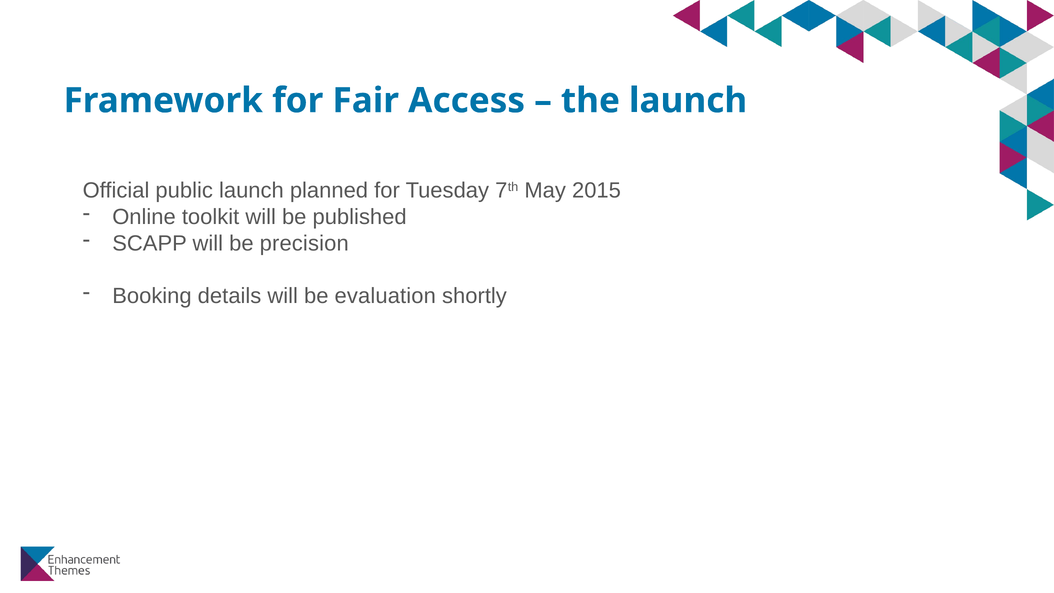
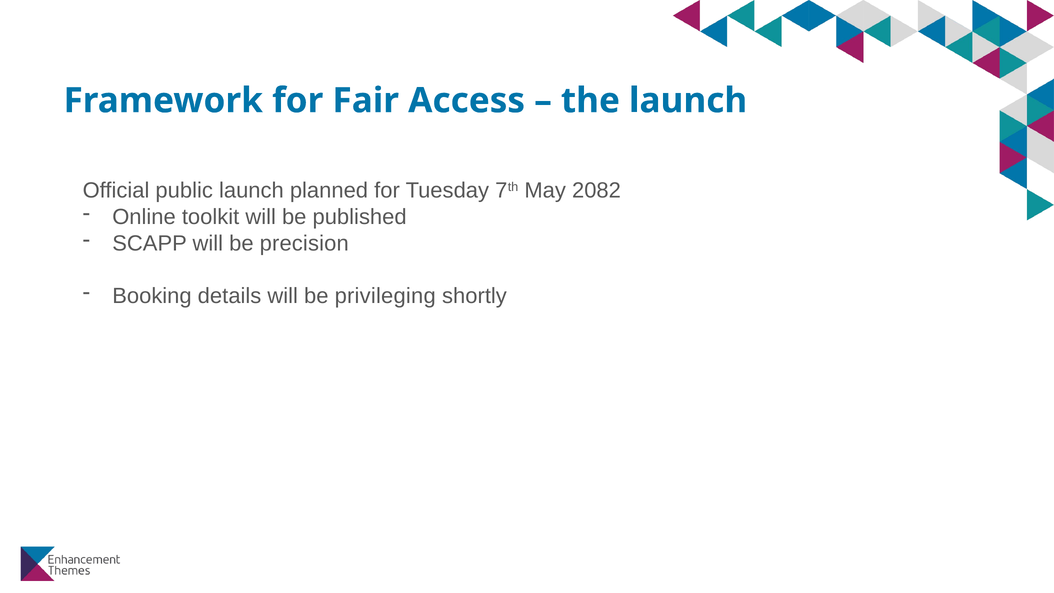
2015: 2015 -> 2082
evaluation: evaluation -> privileging
